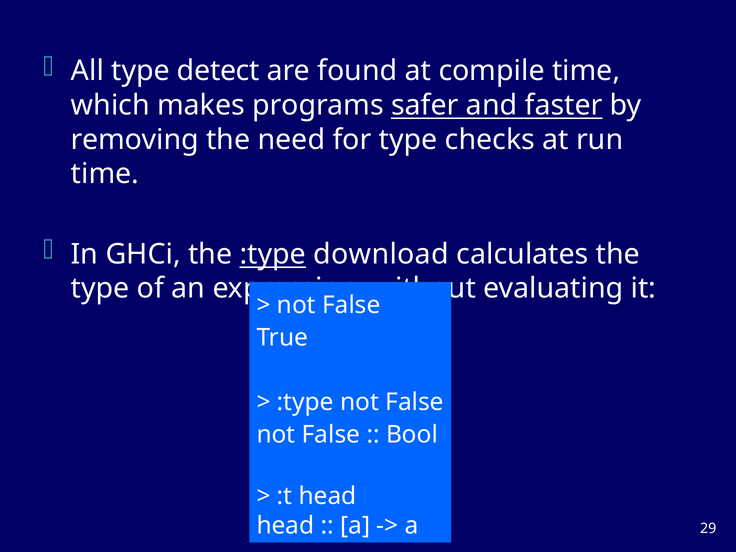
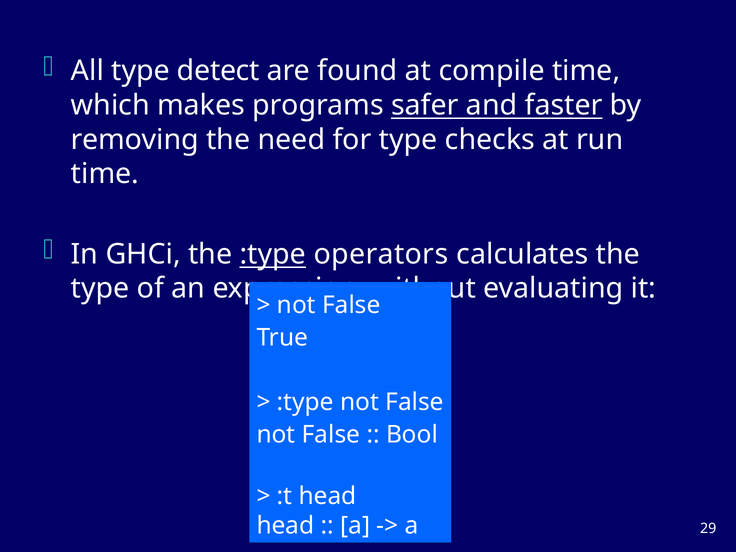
download: download -> operators
